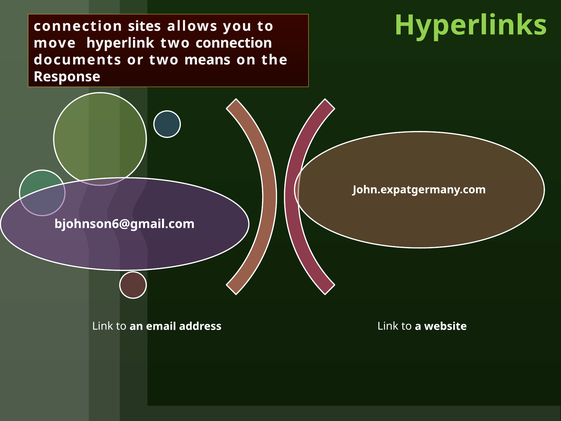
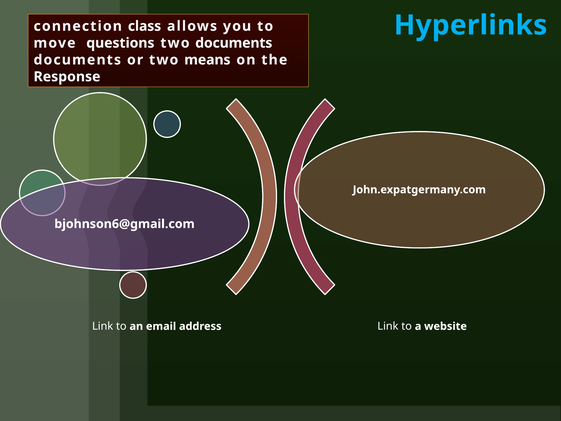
Hyperlinks colour: light green -> light blue
sites: sites -> class
hyperlink: hyperlink -> questions
two connection: connection -> documents
